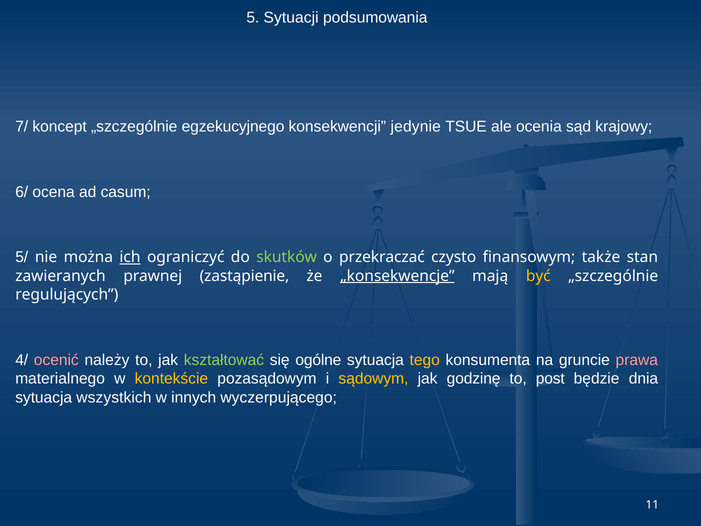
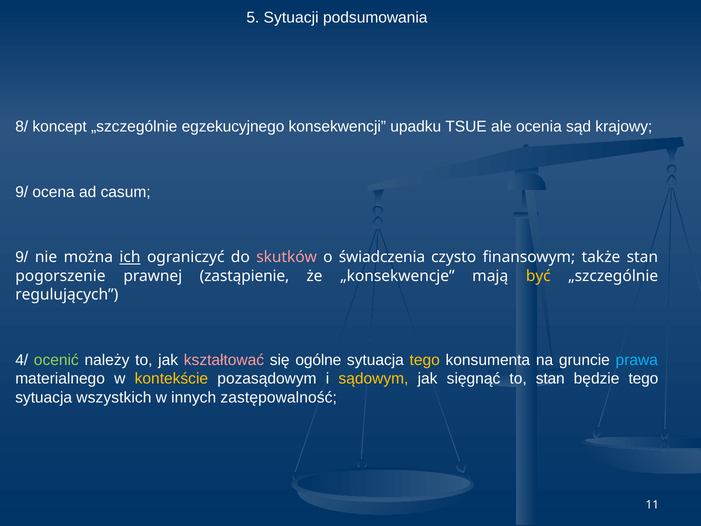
7/: 7/ -> 8/
jedynie: jedynie -> upadku
6/ at (22, 192): 6/ -> 9/
5/ at (22, 257): 5/ -> 9/
skutków colour: light green -> pink
przekraczać: przekraczać -> świadczenia
zawieranych: zawieranych -> pogorszenie
„konsekwencje underline: present -> none
ocenić colour: pink -> light green
kształtować colour: light green -> pink
prawa colour: pink -> light blue
godzinę: godzinę -> sięgnąć
to post: post -> stan
będzie dnia: dnia -> tego
wyczerpującego: wyczerpującego -> zastępowalność
